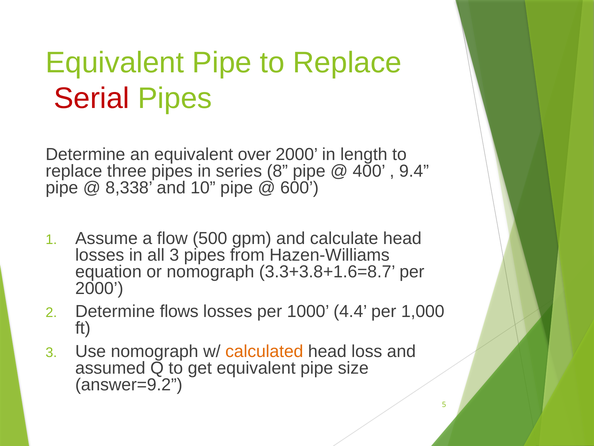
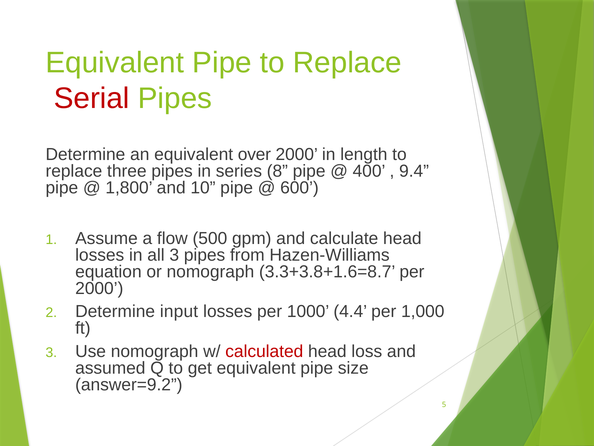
8,338: 8,338 -> 1,800
flows: flows -> input
calculated colour: orange -> red
